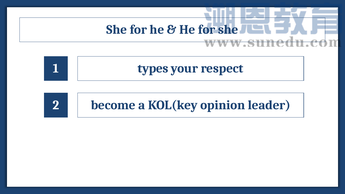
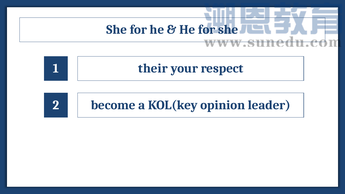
types: types -> their
